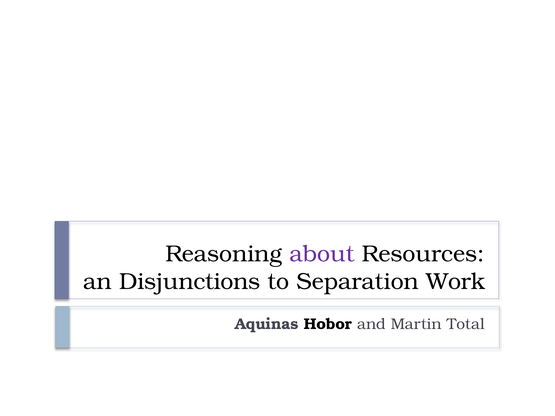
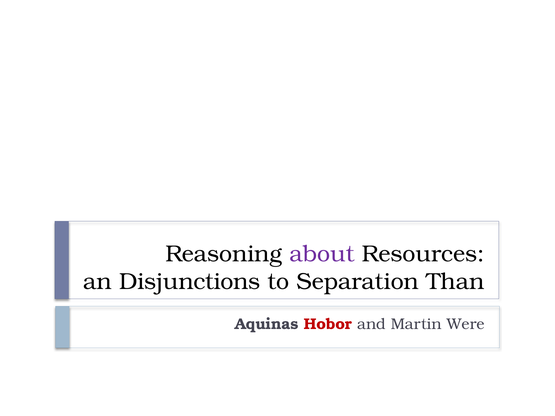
Work: Work -> Than
Hobor colour: black -> red
Total: Total -> Were
